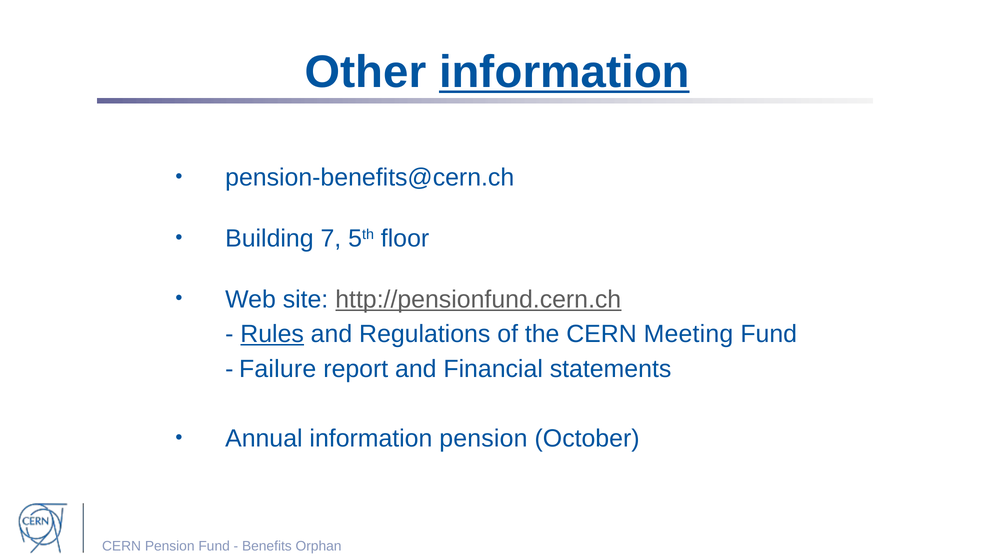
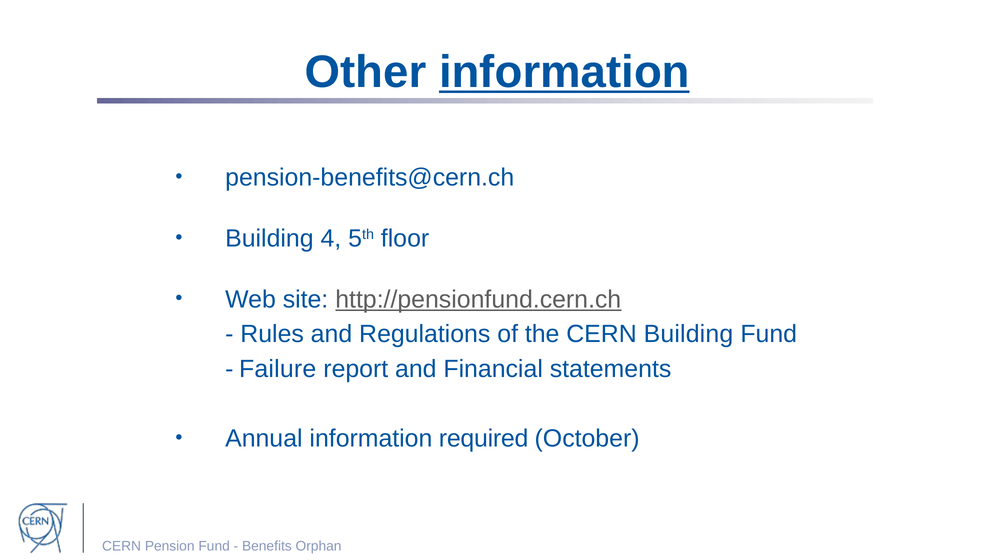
7: 7 -> 4
Rules underline: present -> none
CERN Meeting: Meeting -> Building
information pension: pension -> required
